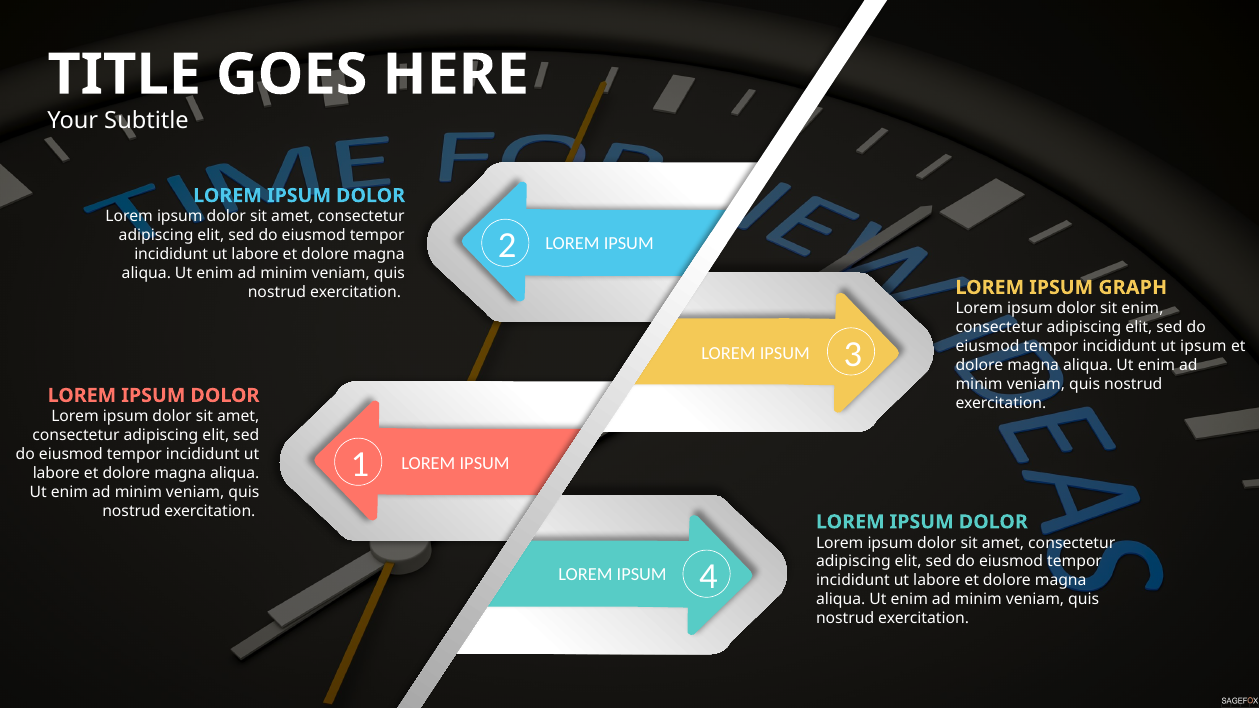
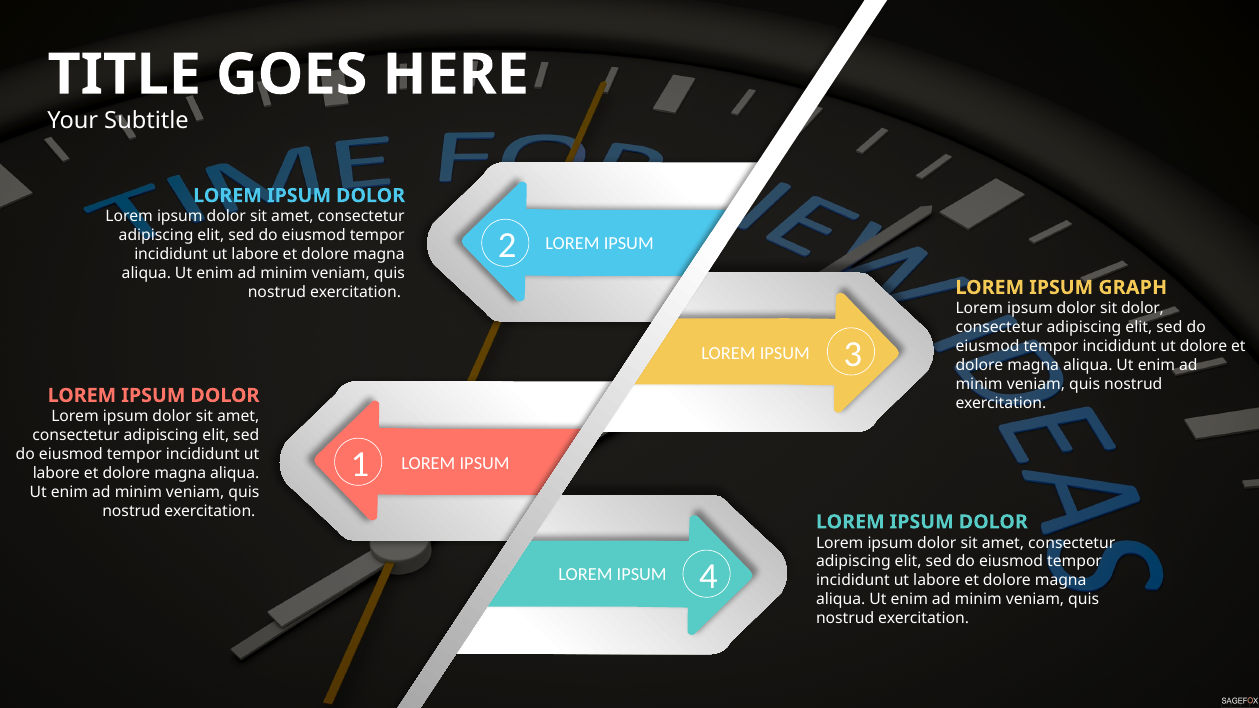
sit enim: enim -> dolor
ut ipsum: ipsum -> dolore
